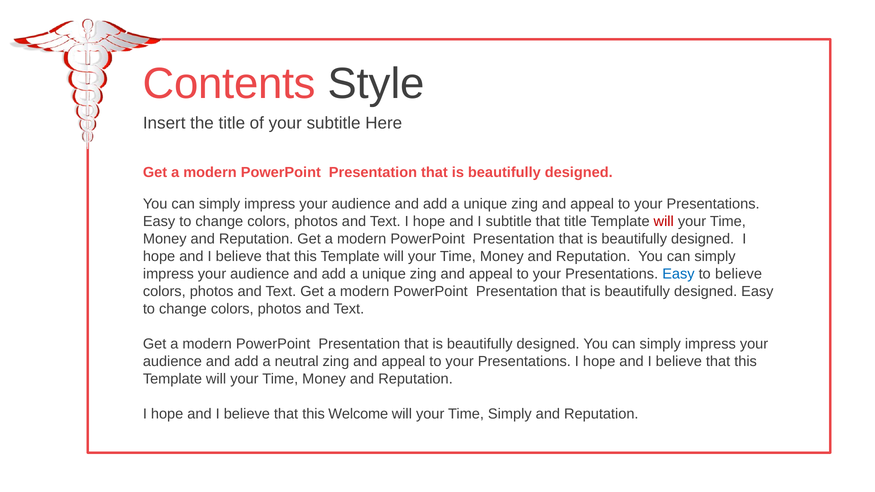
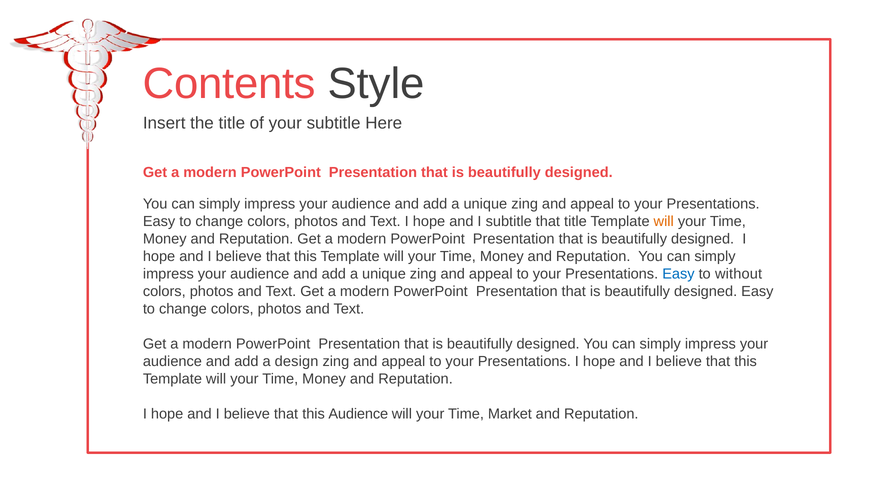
will at (664, 222) colour: red -> orange
to believe: believe -> without
neutral: neutral -> design
this Welcome: Welcome -> Audience
Time Simply: Simply -> Market
